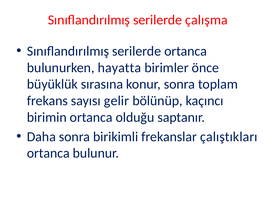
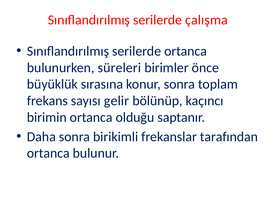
hayatta: hayatta -> süreleri
çalıştıkları: çalıştıkları -> tarafından
